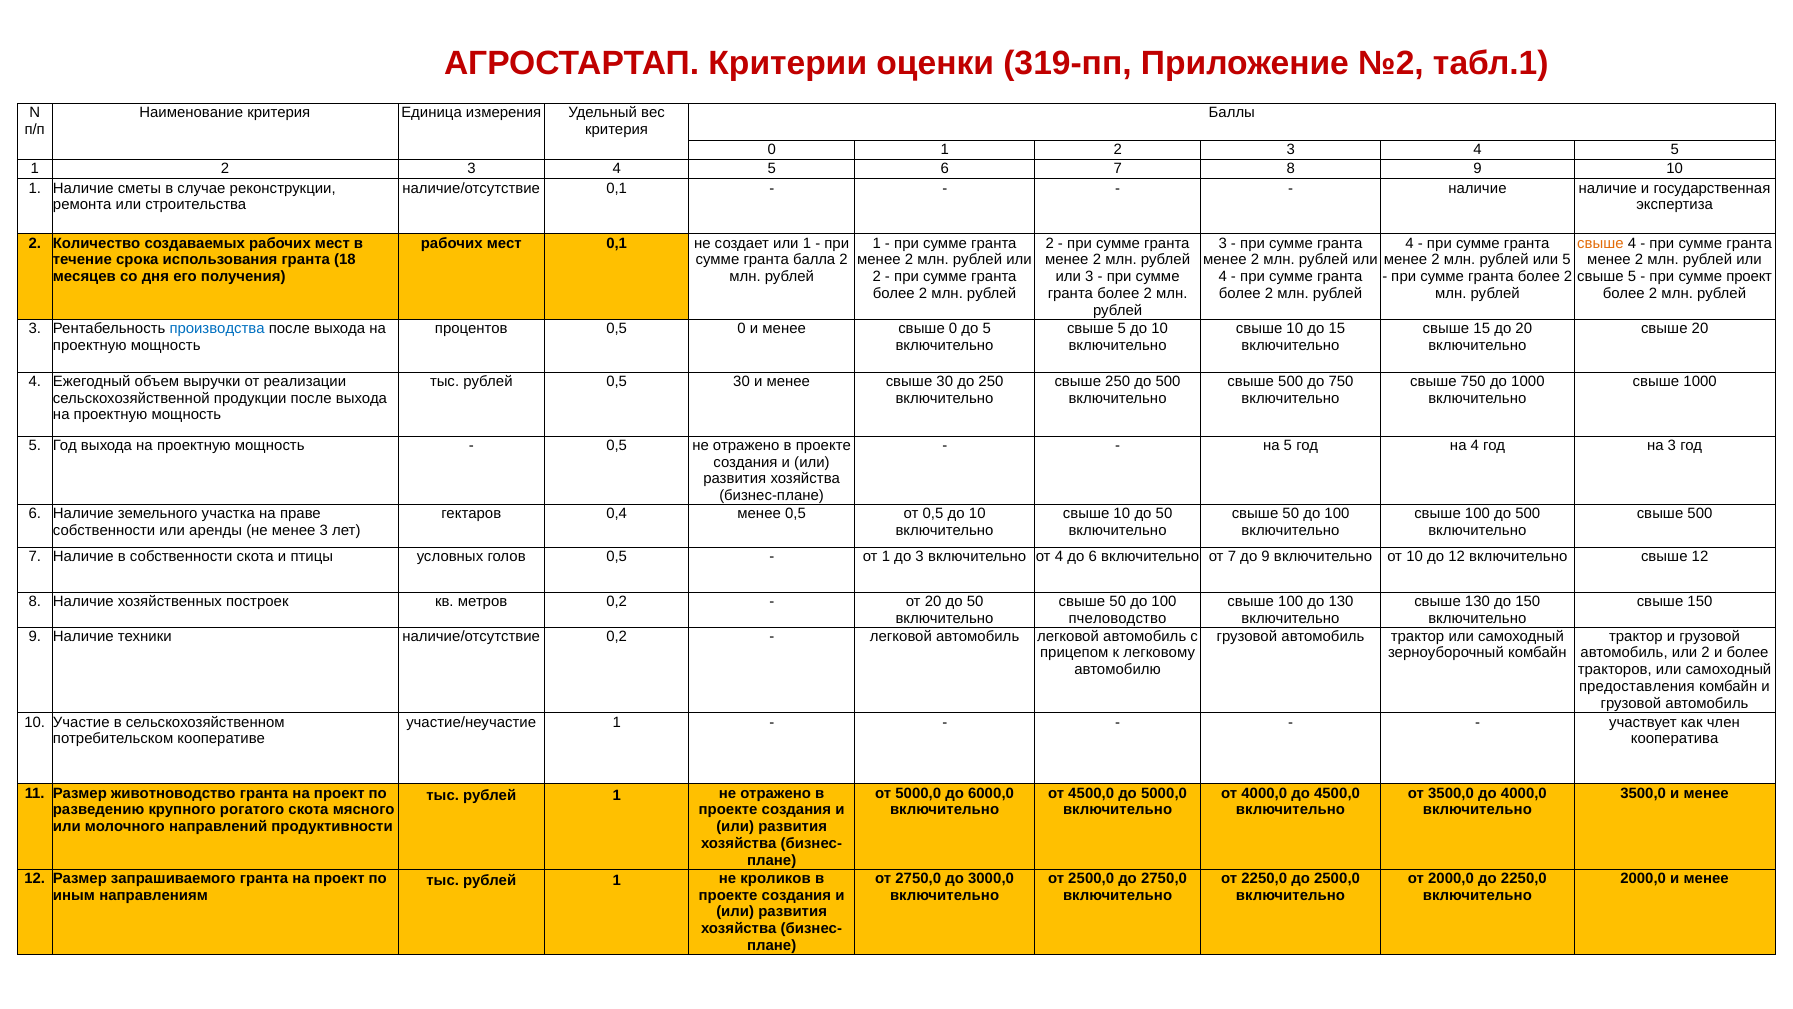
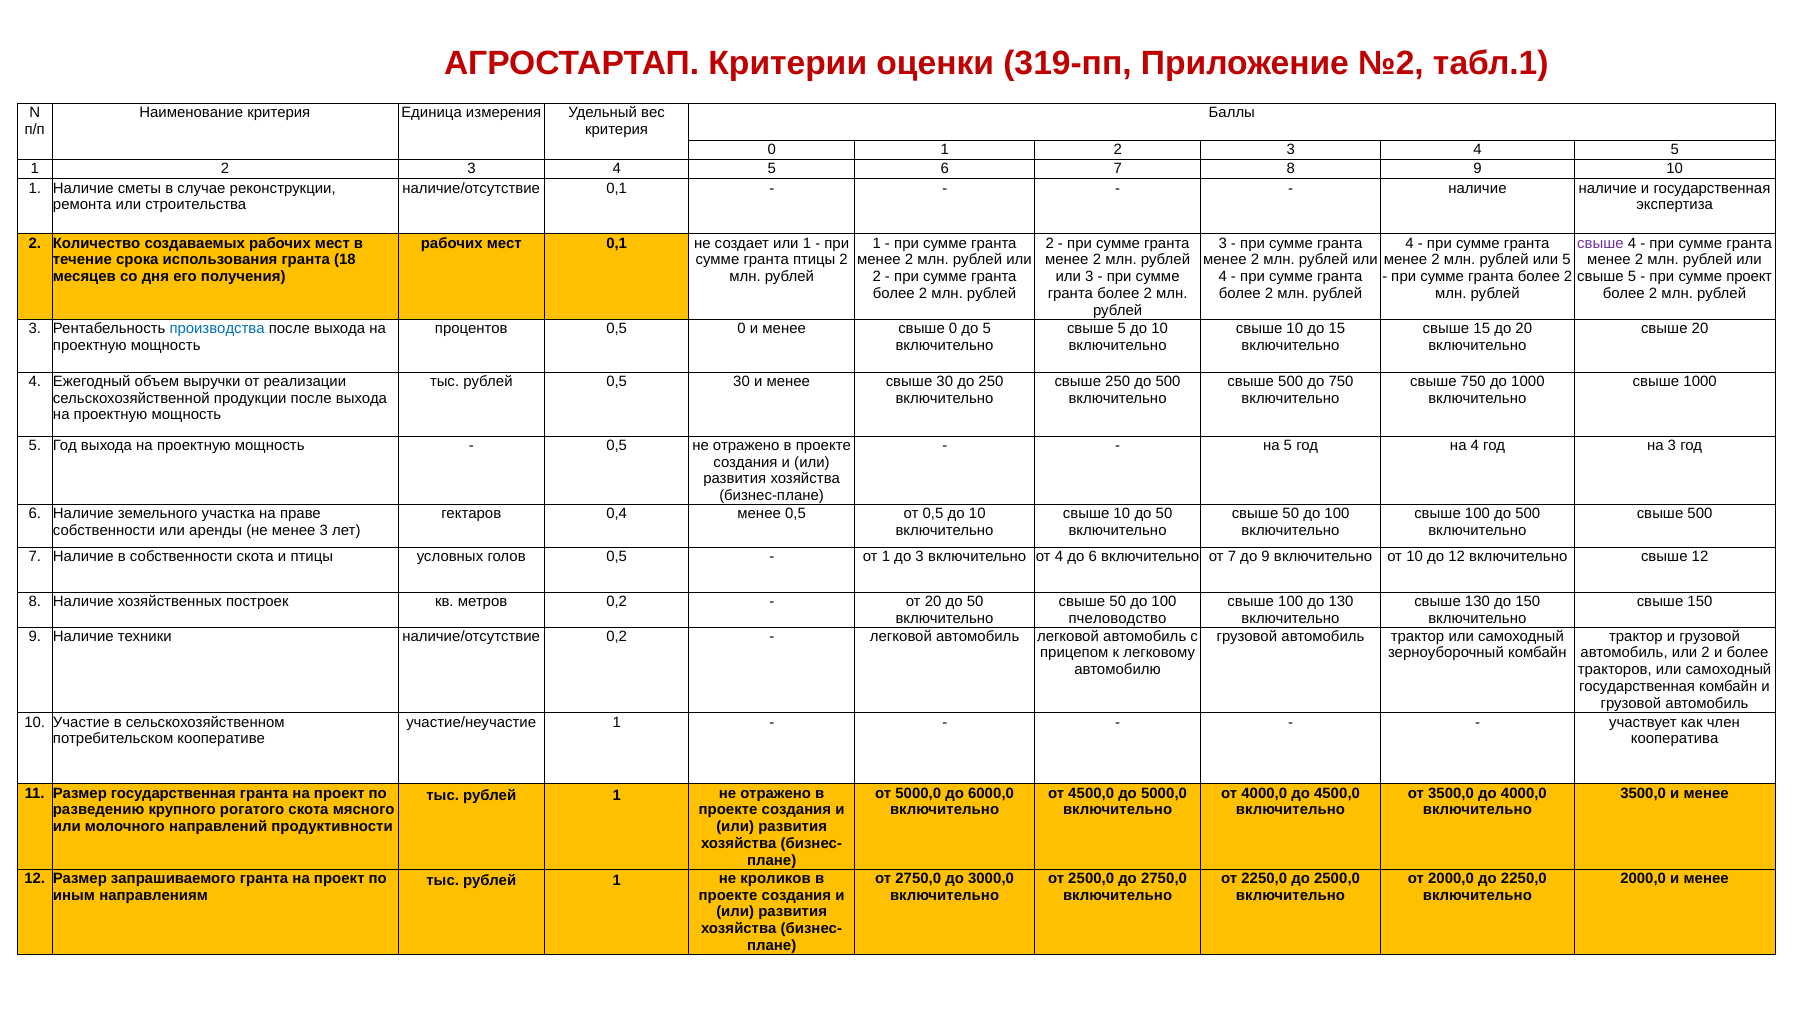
свыше at (1600, 243) colour: orange -> purple
гранта балла: балла -> птицы
предоставления at (1637, 686): предоставления -> государственная
Размер животноводство: животноводство -> государственная
